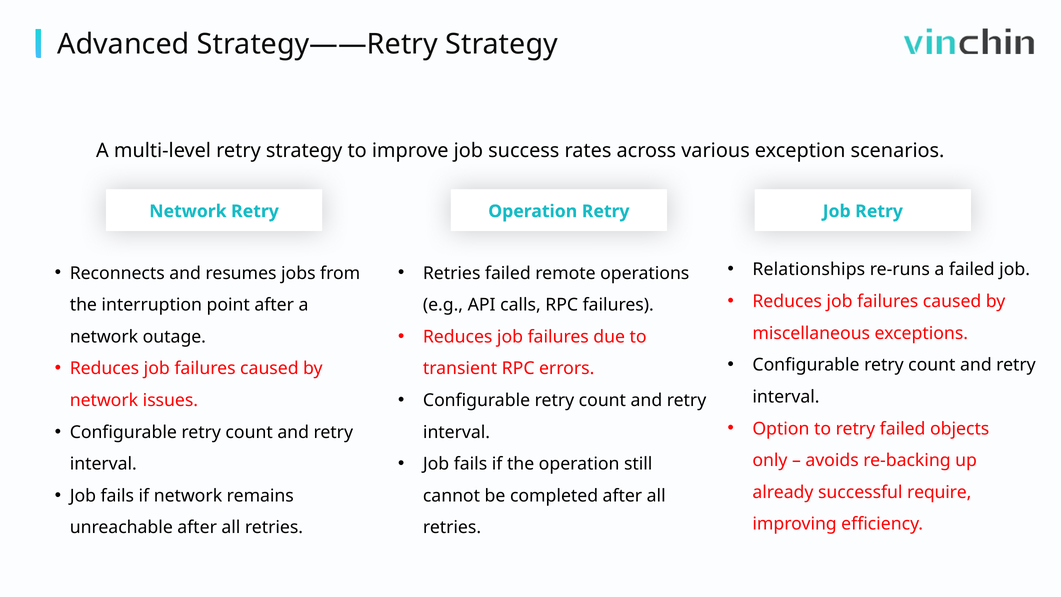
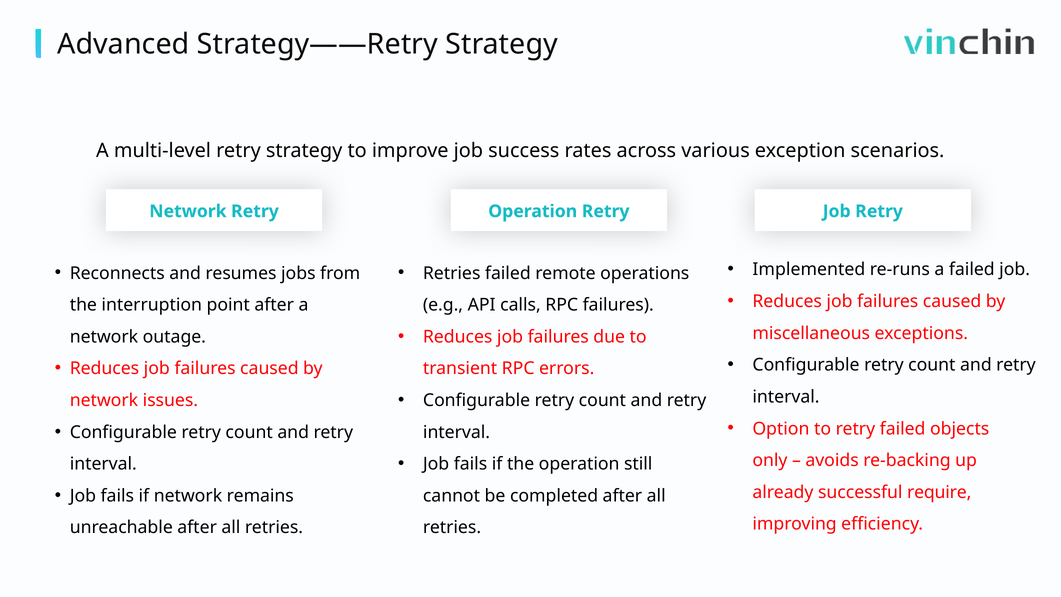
Relationships: Relationships -> Implemented
